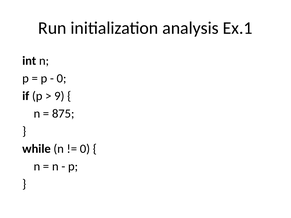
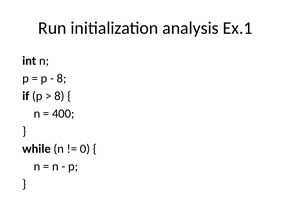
0 at (62, 78): 0 -> 8
9 at (59, 96): 9 -> 8
875: 875 -> 400
